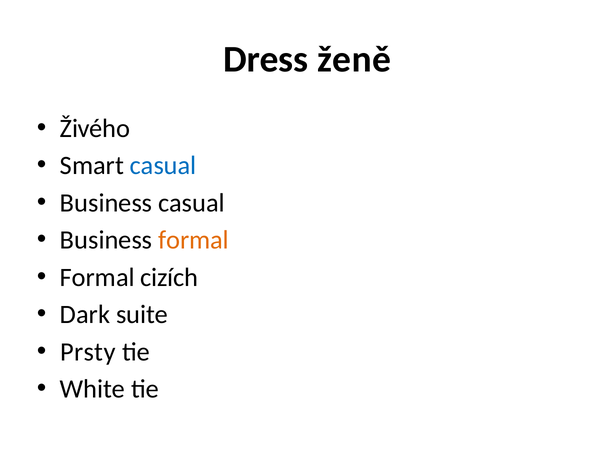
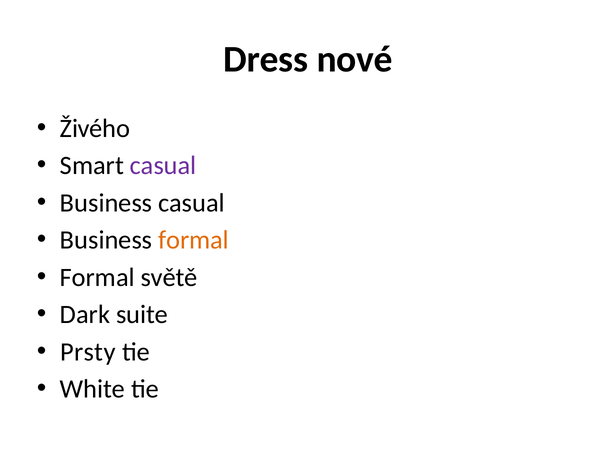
ženě: ženě -> nové
casual at (163, 166) colour: blue -> purple
cizích: cizích -> světě
